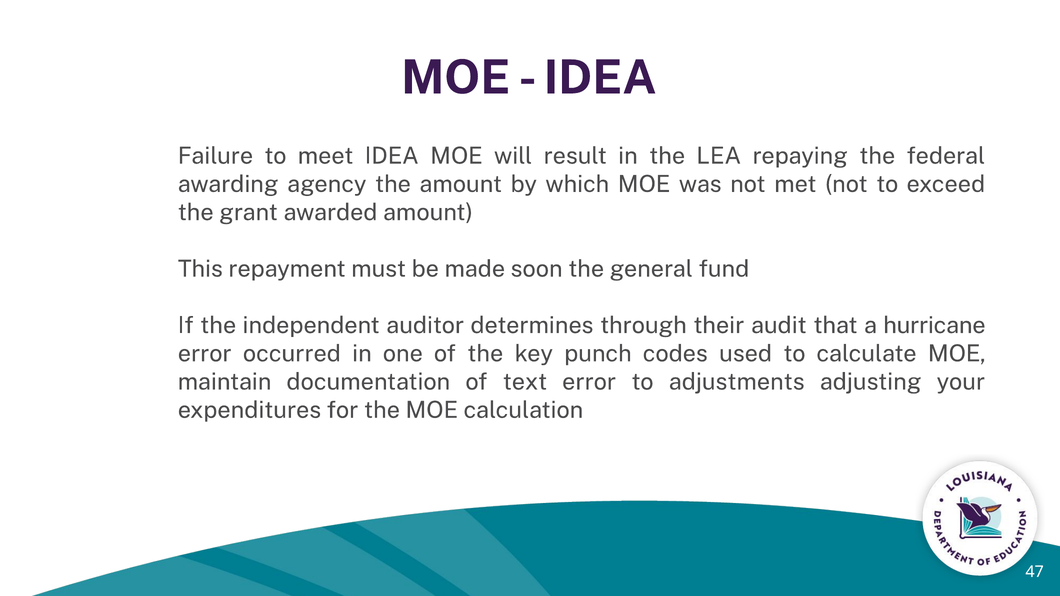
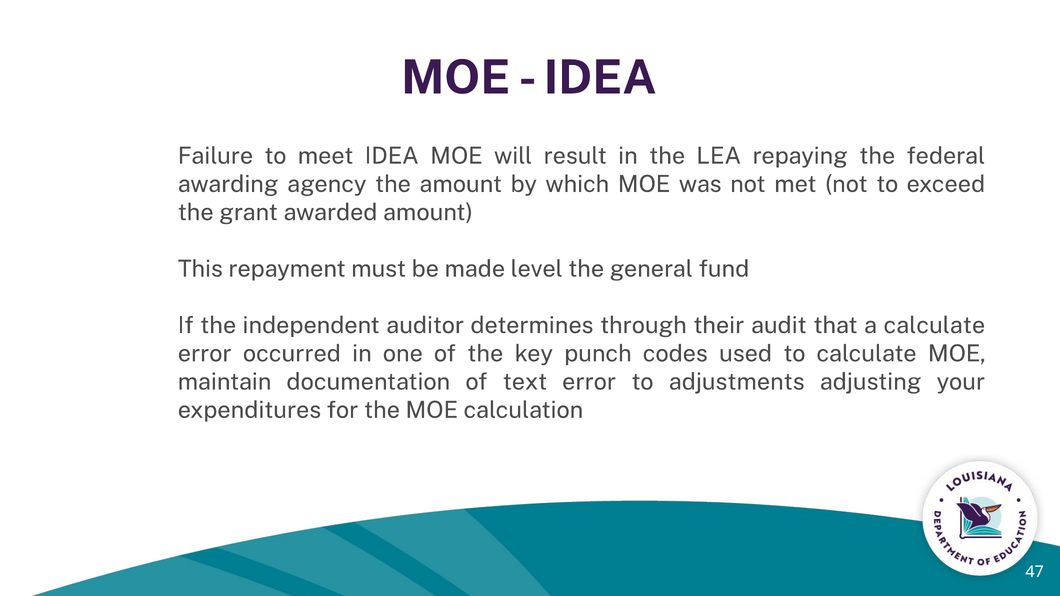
soon: soon -> level
a hurricane: hurricane -> calculate
